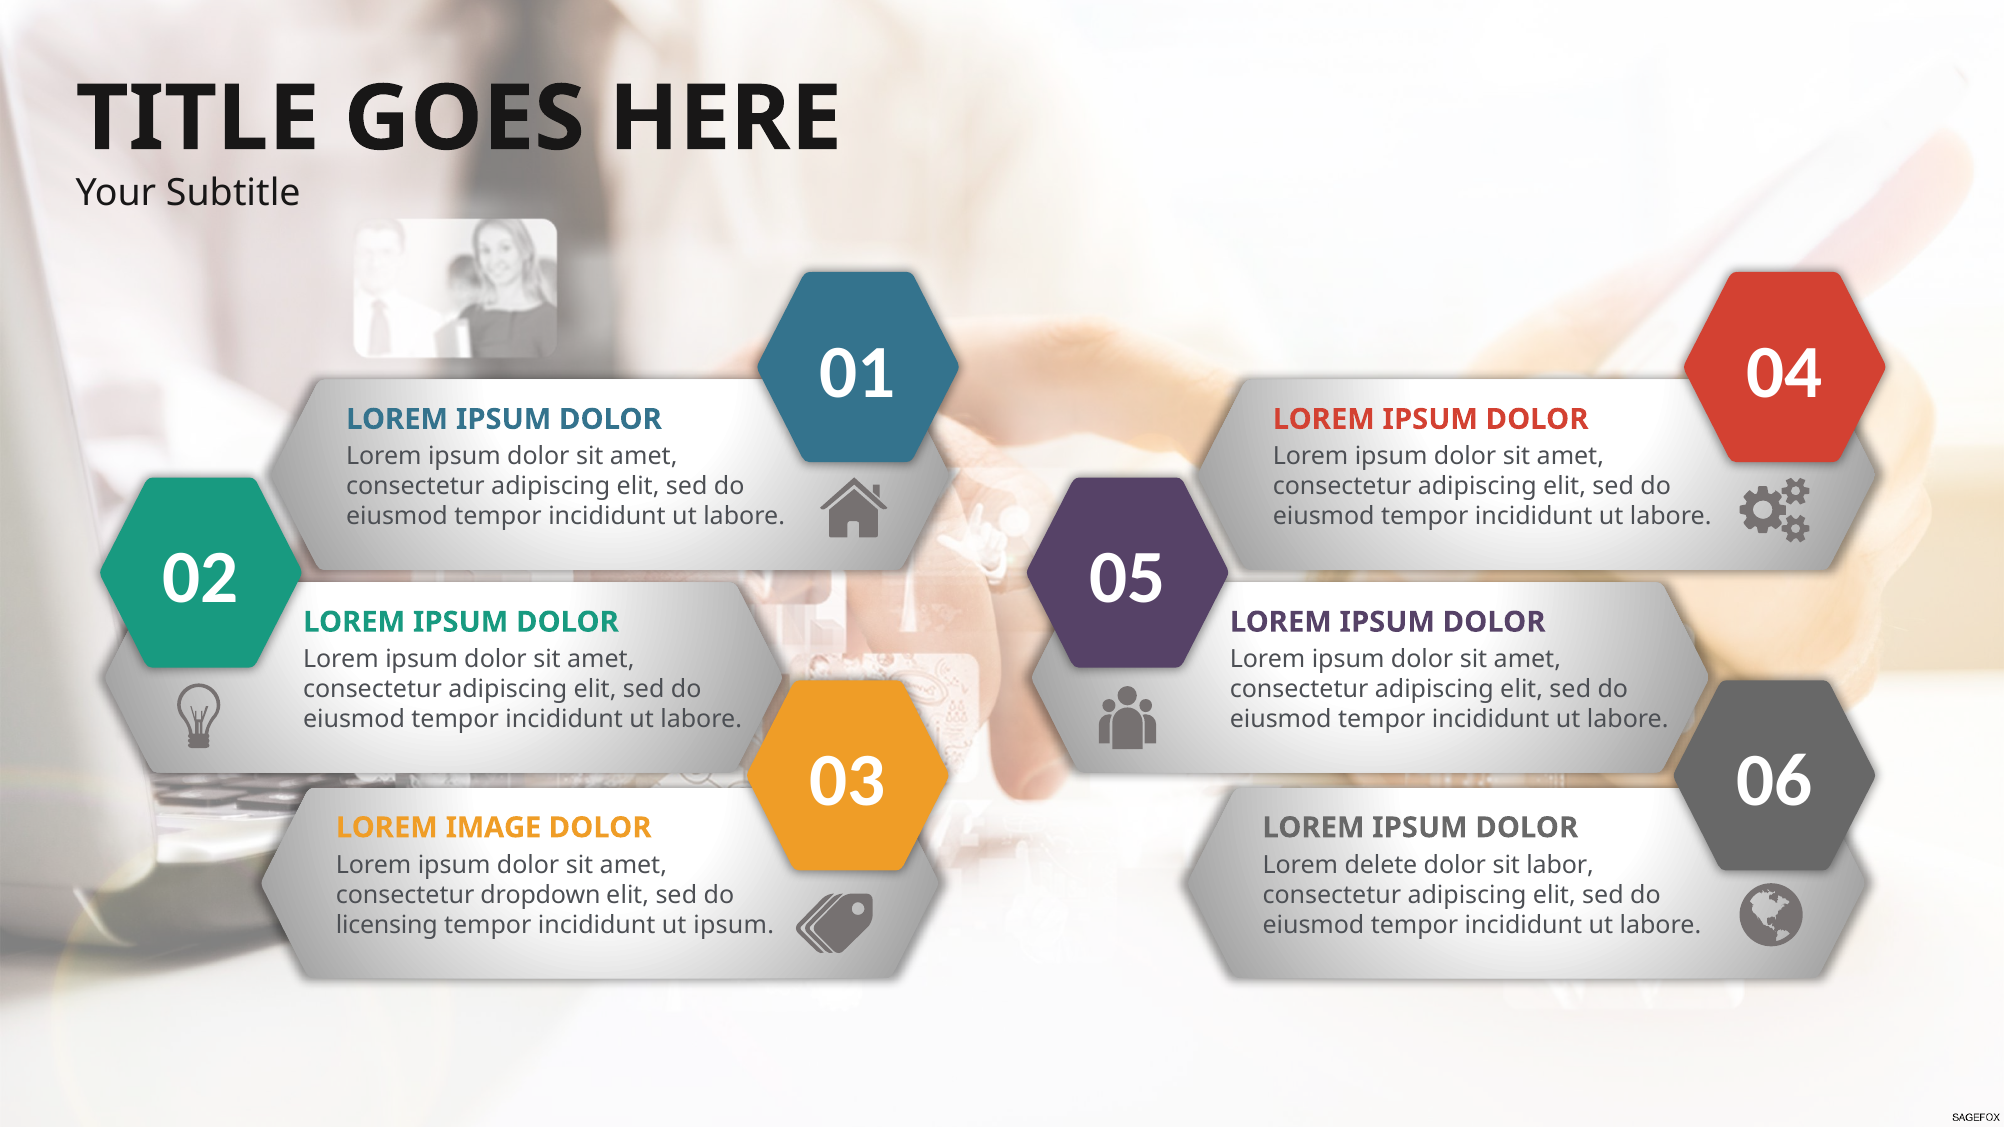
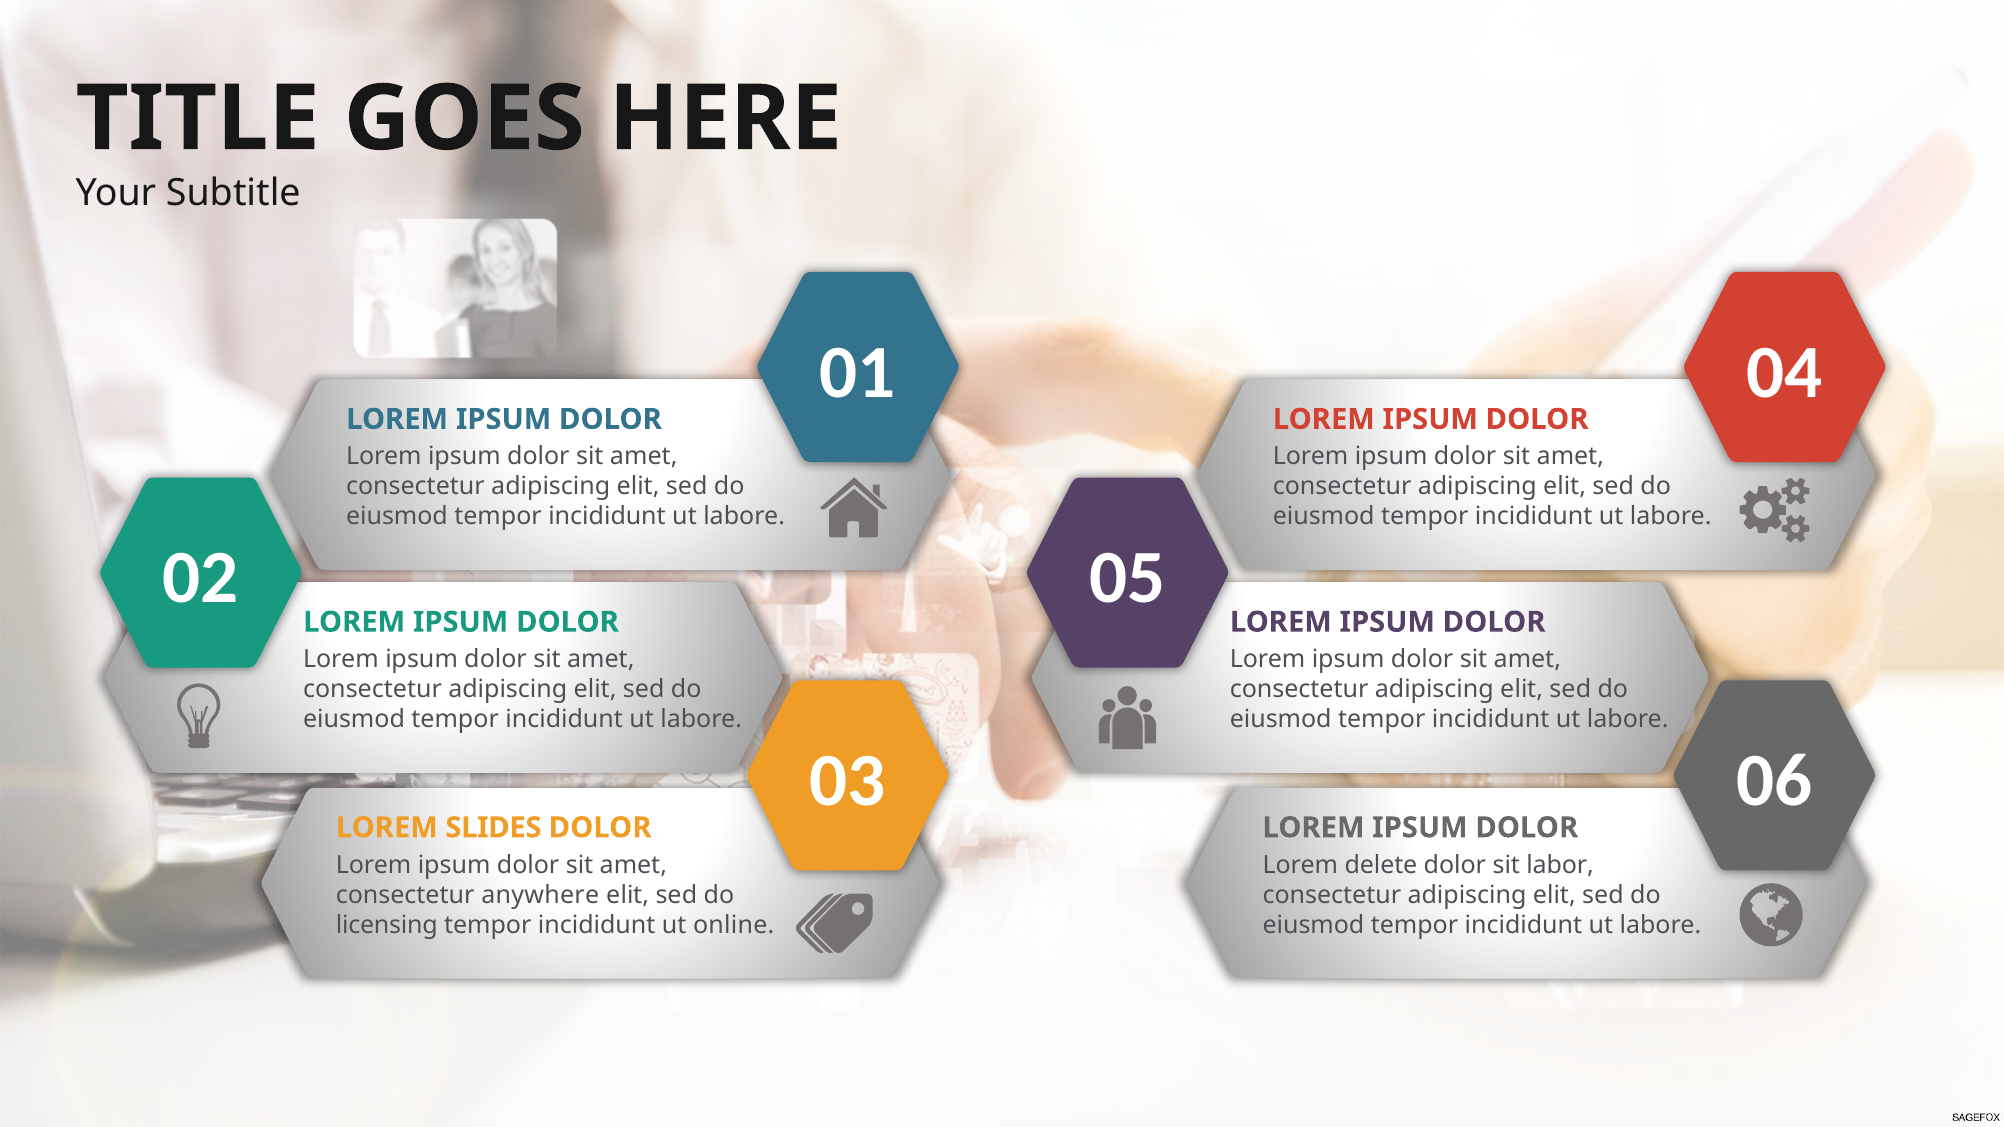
IMAGE: IMAGE -> SLIDES
dropdown: dropdown -> anywhere
ut ipsum: ipsum -> online
